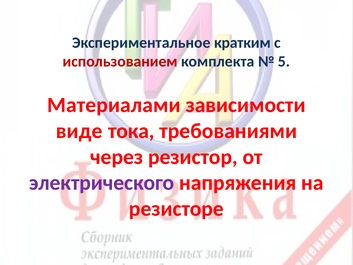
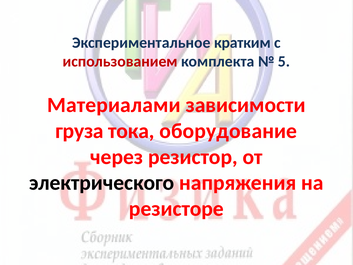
виде: виде -> груза
требованиями: требованиями -> оборудование
электрического colour: purple -> black
